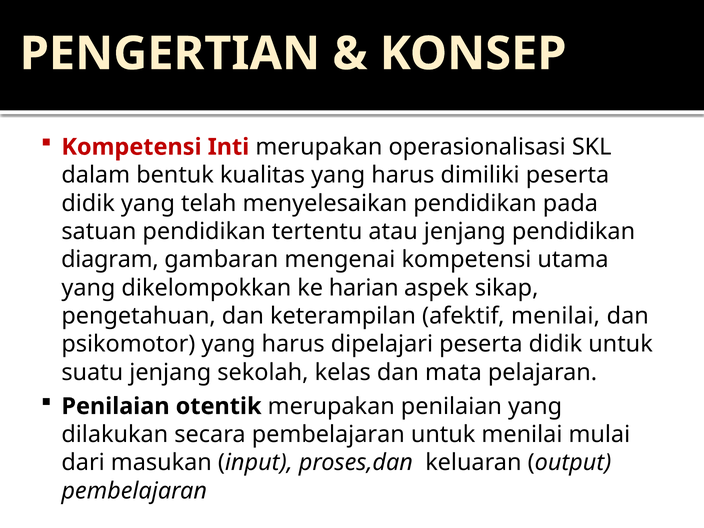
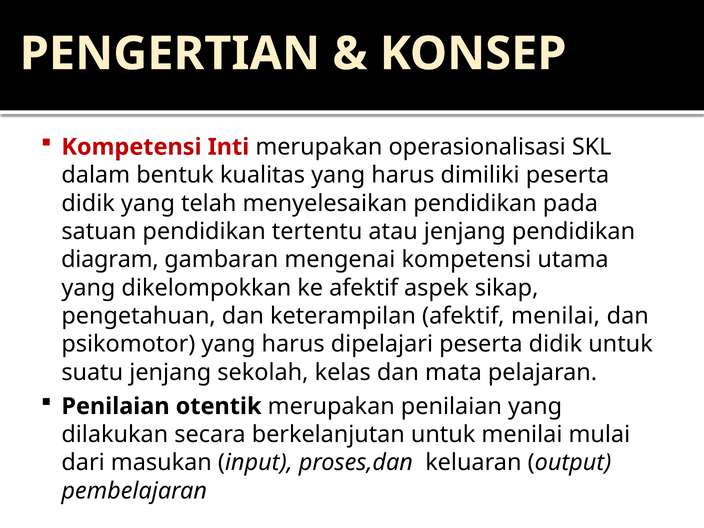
ke harian: harian -> afektif
secara pembelajaran: pembelajaran -> berkelanjutan
